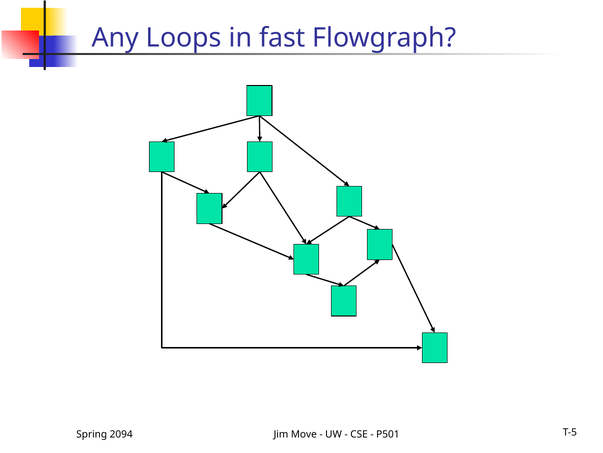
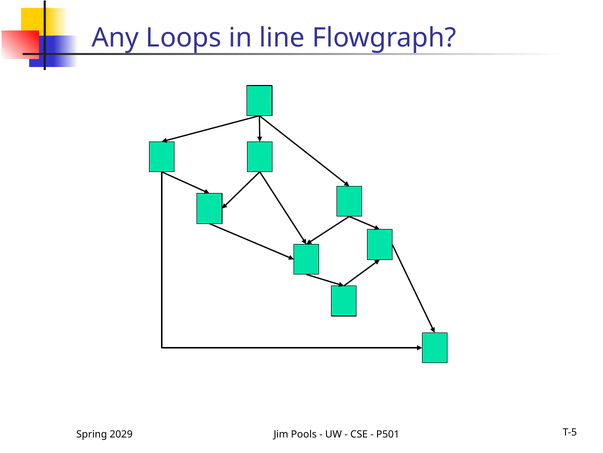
fast: fast -> line
2094: 2094 -> 2029
Move: Move -> Pools
